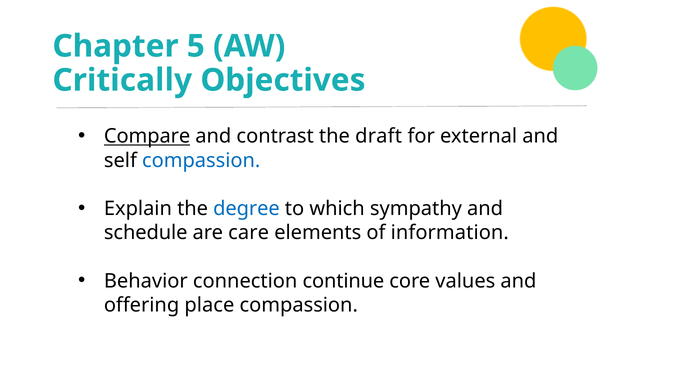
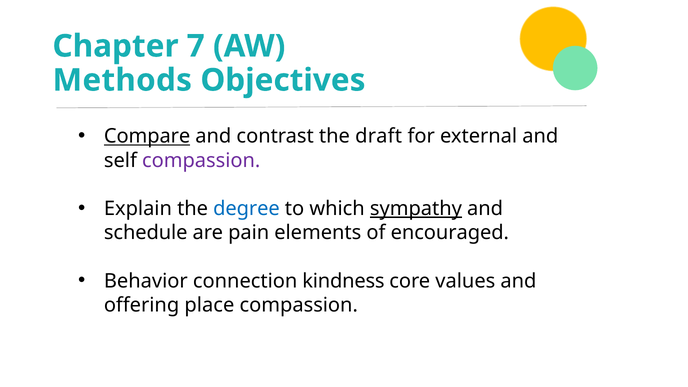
5: 5 -> 7
Critically: Critically -> Methods
compassion at (201, 160) colour: blue -> purple
sympathy underline: none -> present
care: care -> pain
information: information -> encouraged
continue: continue -> kindness
